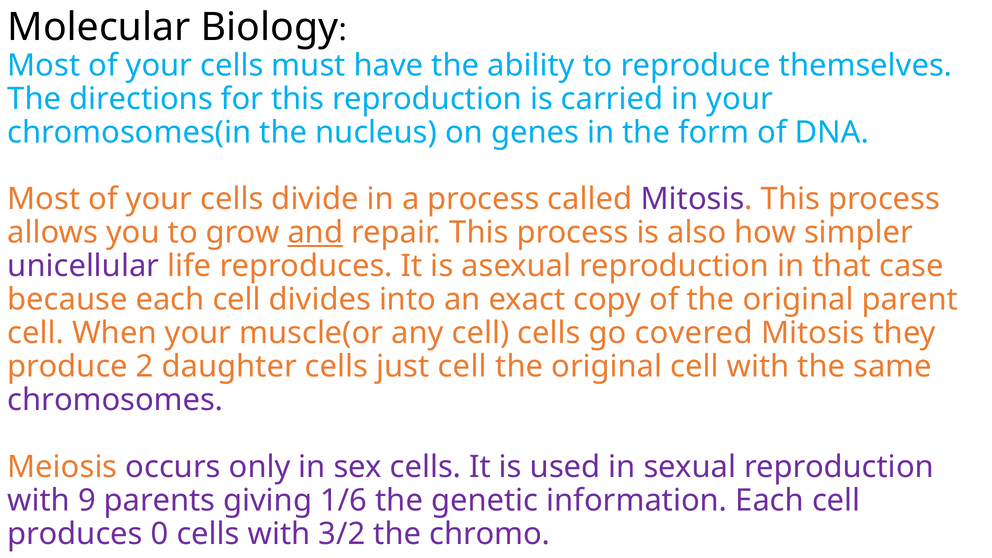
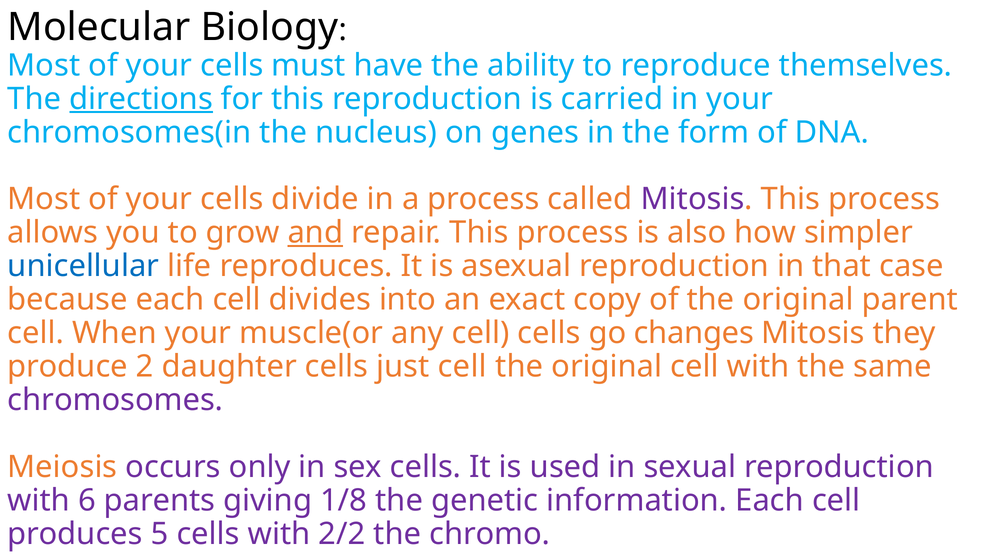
directions underline: none -> present
unicellular colour: purple -> blue
covered: covered -> changes
9: 9 -> 6
1/6: 1/6 -> 1/8
0: 0 -> 5
3/2: 3/2 -> 2/2
